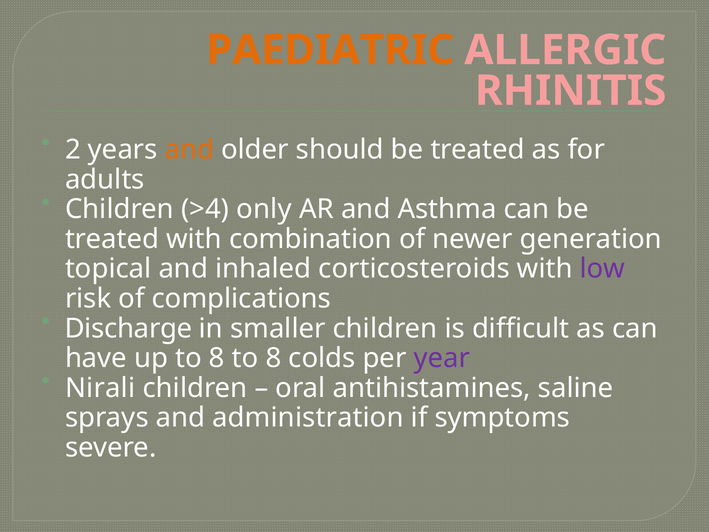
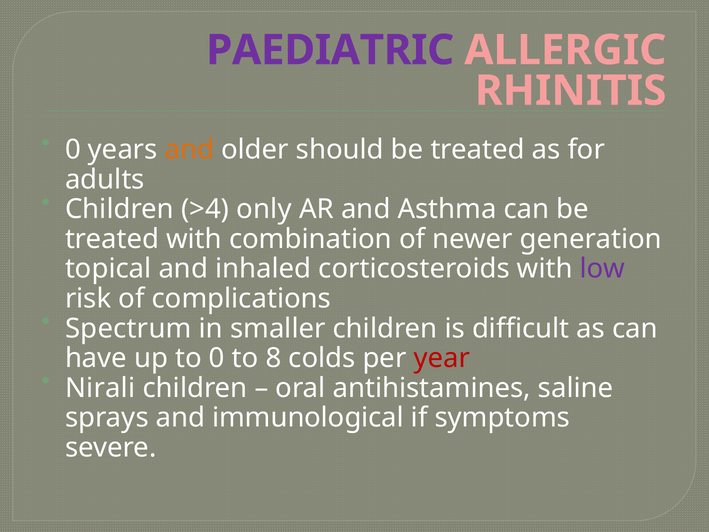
PAEDIATRIC colour: orange -> purple
2 at (73, 150): 2 -> 0
Discharge: Discharge -> Spectrum
up to 8: 8 -> 0
year colour: purple -> red
administration: administration -> immunological
